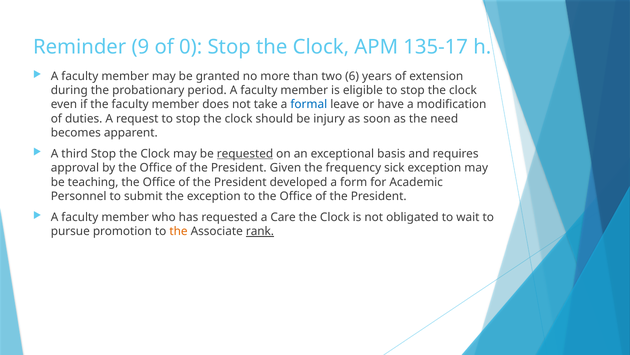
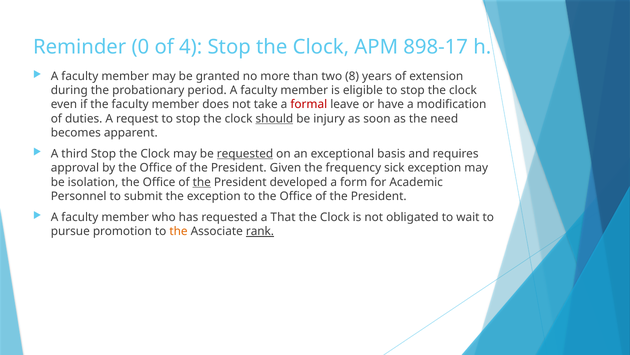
9: 9 -> 0
0: 0 -> 4
135-17: 135-17 -> 898-17
6: 6 -> 8
formal colour: blue -> red
should underline: none -> present
teaching: teaching -> isolation
the at (202, 182) underline: none -> present
Care: Care -> That
